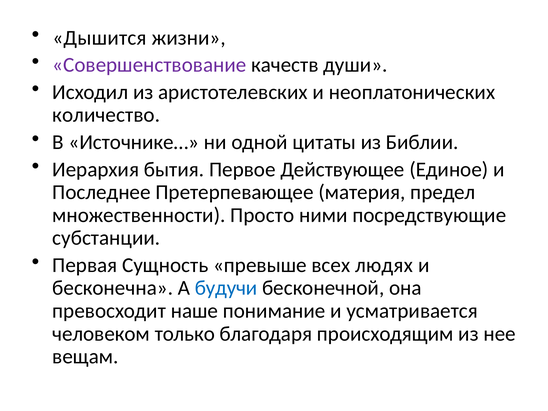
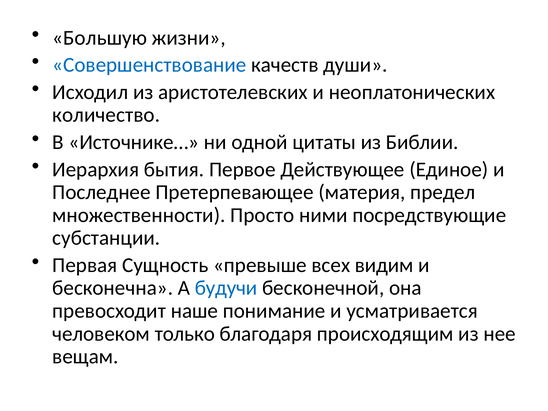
Дышится: Дышится -> Большую
Совершенствование colour: purple -> blue
людях: людях -> видим
